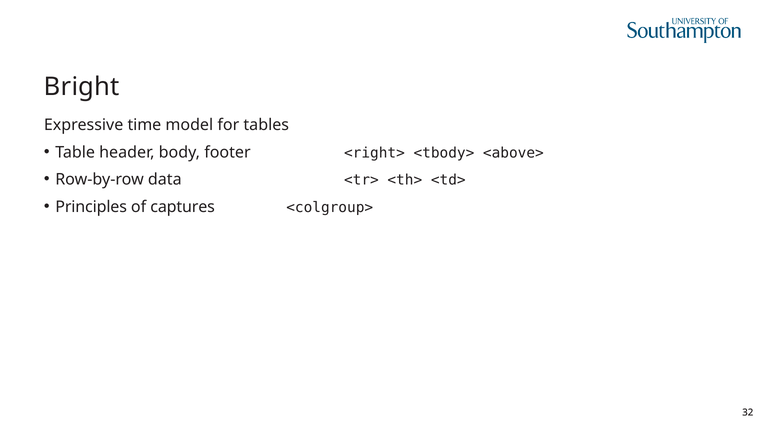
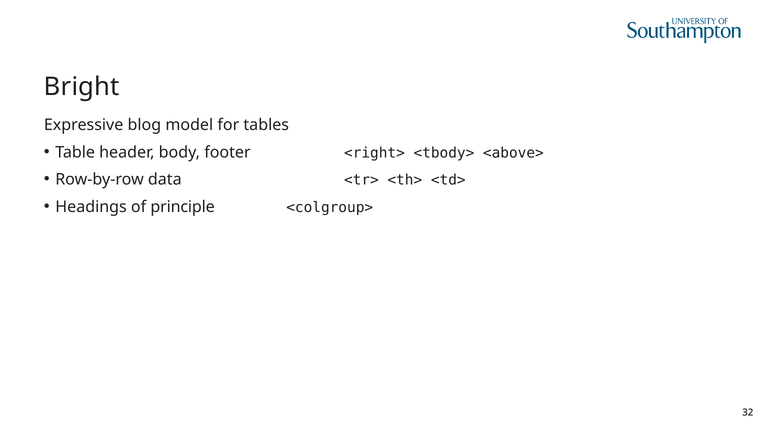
time: time -> blog
Principles: Principles -> Headings
captures: captures -> principle
